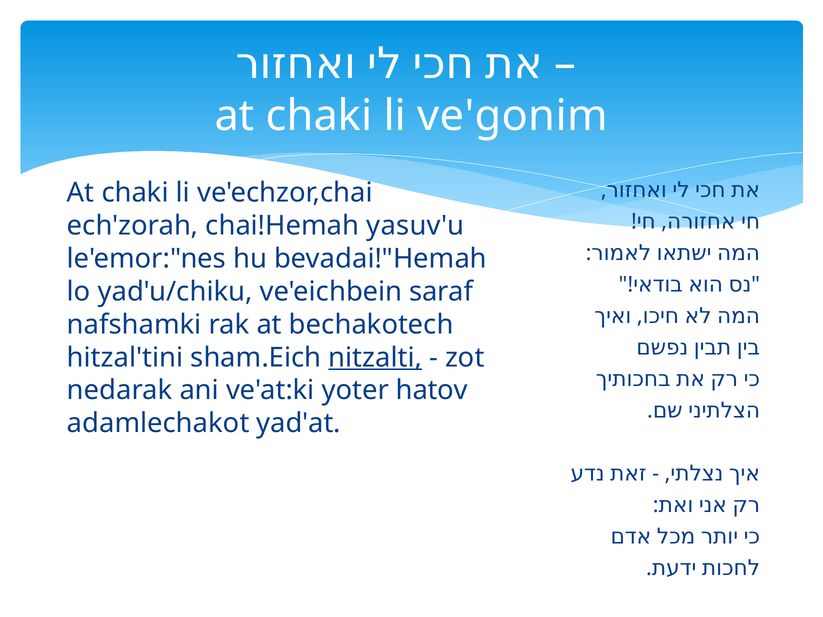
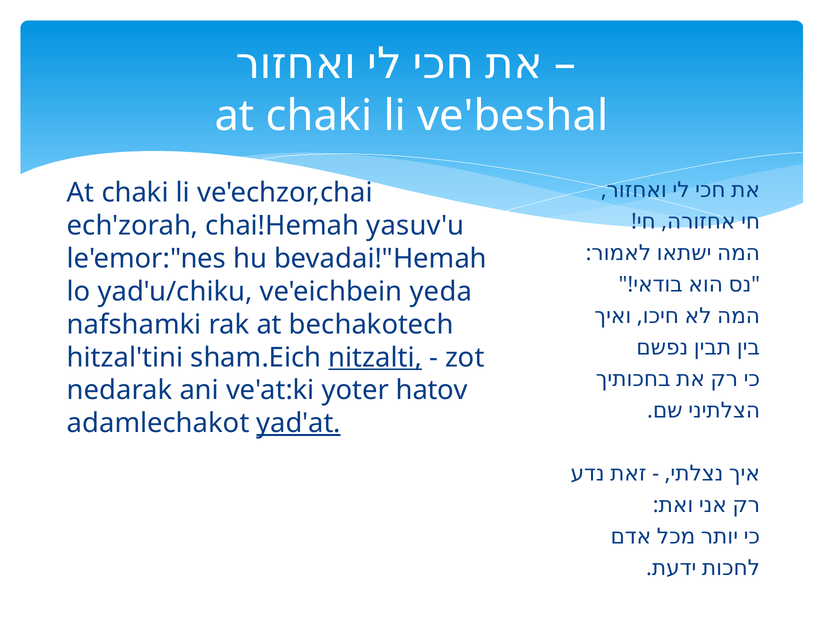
ve'gonim: ve'gonim -> ve'beshal
saraf: saraf -> yeda
yad'at underline: none -> present
